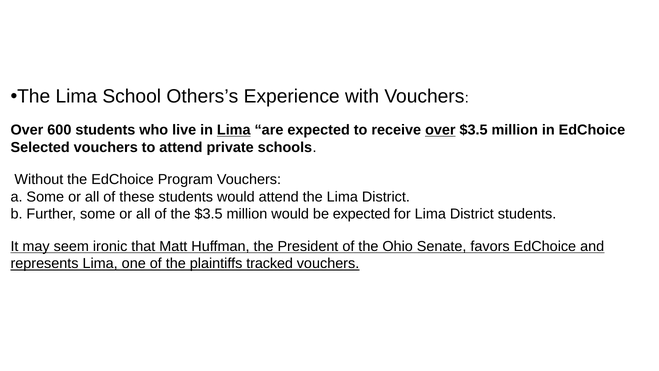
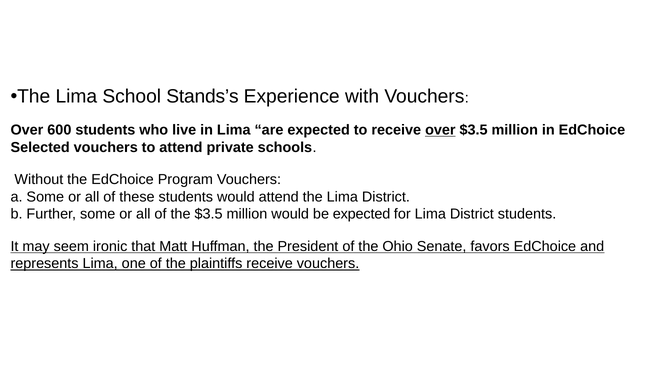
Others’s: Others’s -> Stands’s
Lima at (234, 130) underline: present -> none
plaintiffs tracked: tracked -> receive
